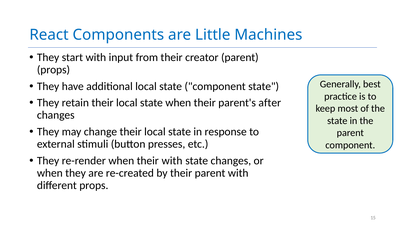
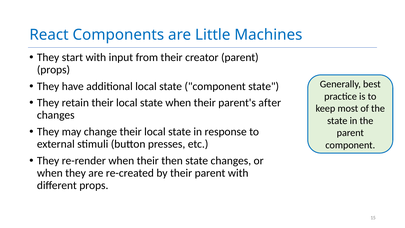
their with: with -> then
